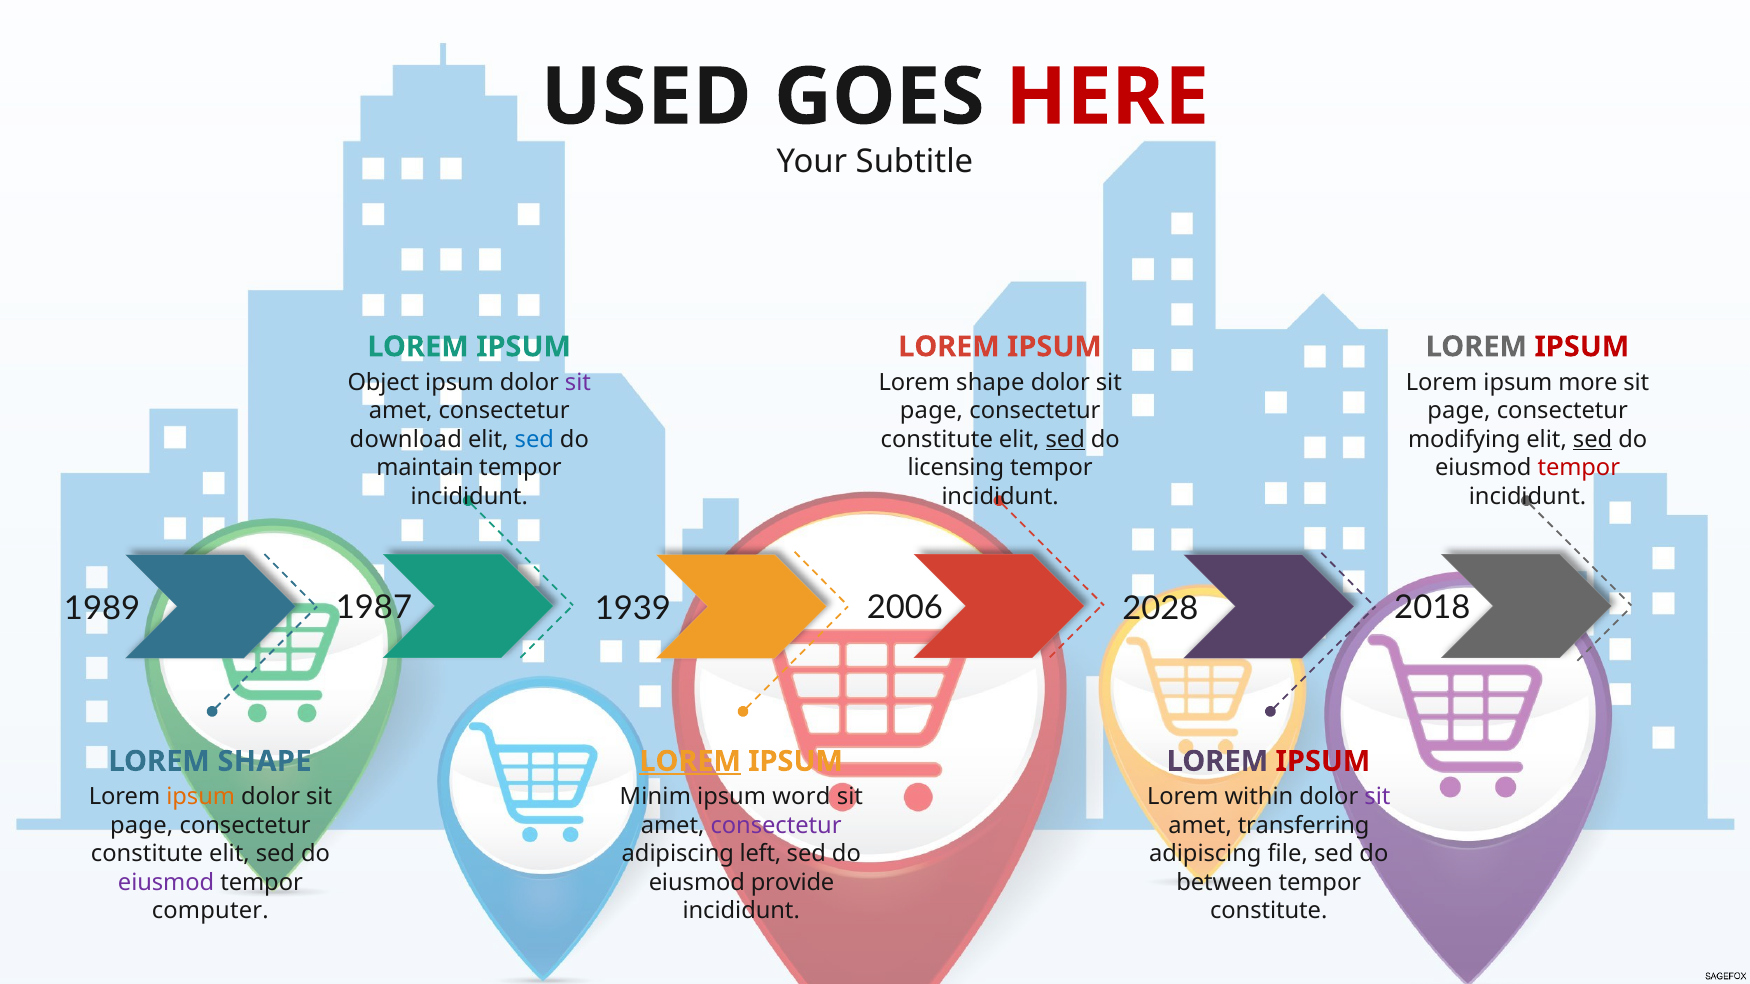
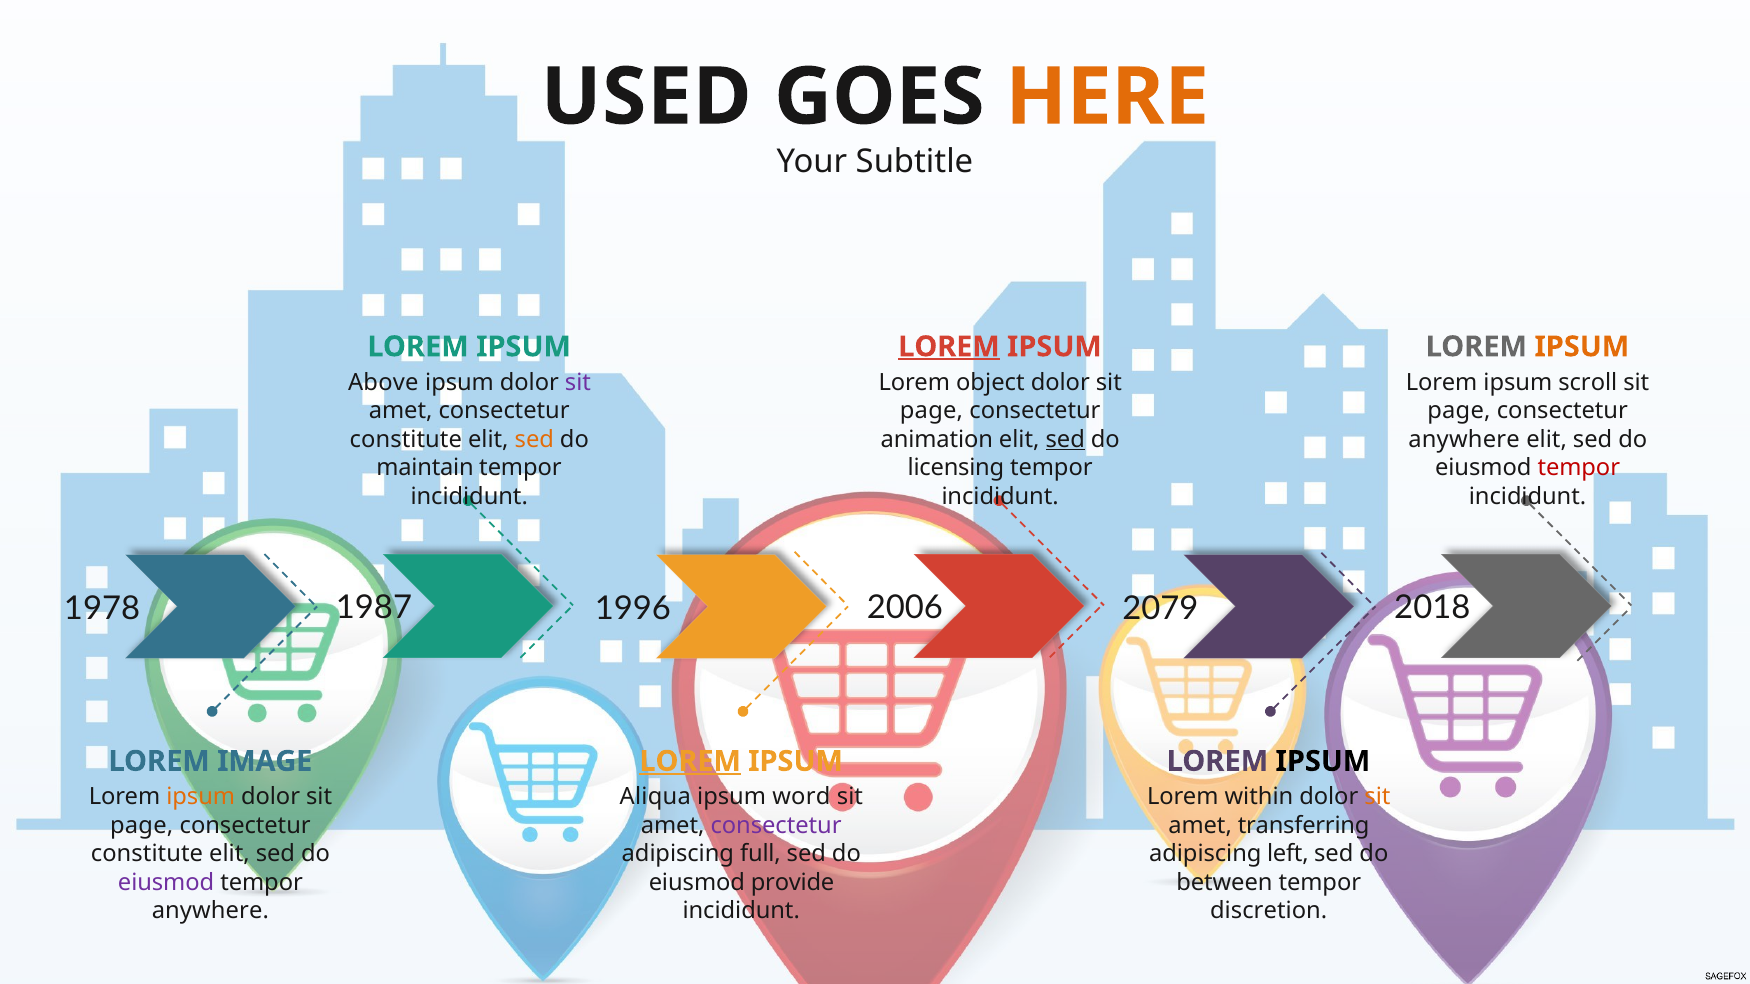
HERE colour: red -> orange
LOREM at (949, 347) underline: none -> present
IPSUM at (1582, 347) colour: red -> orange
Object: Object -> Above
shape at (990, 383): shape -> object
more: more -> scroll
download at (406, 440): download -> constitute
sed at (534, 440) colour: blue -> orange
constitute at (937, 440): constitute -> animation
modifying at (1464, 440): modifying -> anywhere
sed at (1593, 440) underline: present -> none
1989: 1989 -> 1978
1939: 1939 -> 1996
2028: 2028 -> 2079
SHAPE at (264, 762): SHAPE -> IMAGE
IPSUM at (1323, 762) colour: red -> black
Minim: Minim -> Aliqua
sit at (1377, 797) colour: purple -> orange
left: left -> full
file: file -> left
computer at (210, 911): computer -> anywhere
constitute at (1269, 911): constitute -> discretion
